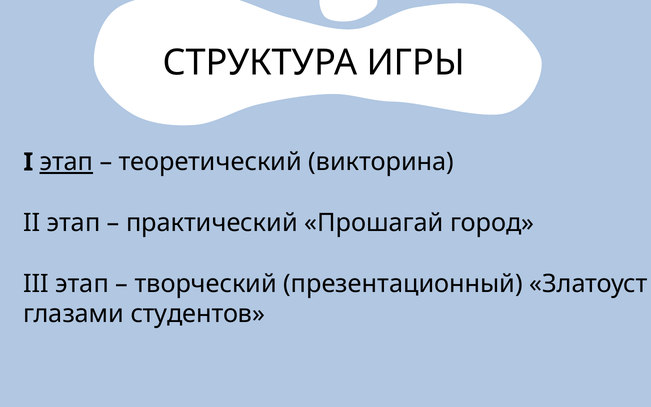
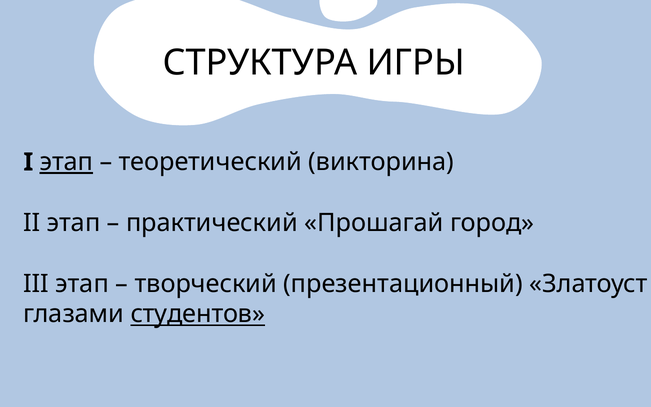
студентов underline: none -> present
